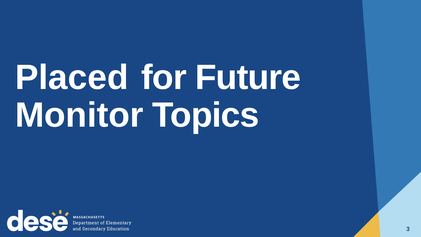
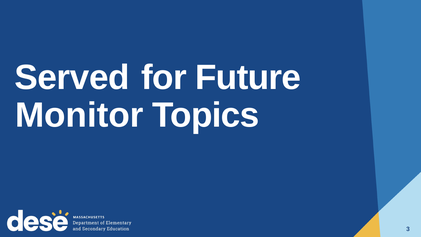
Placed: Placed -> Served
